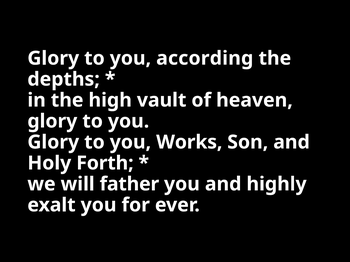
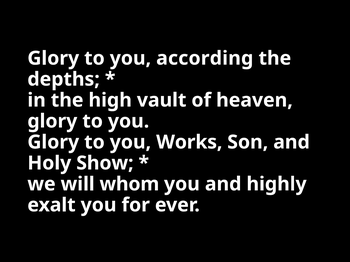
Forth: Forth -> Show
father: father -> whom
